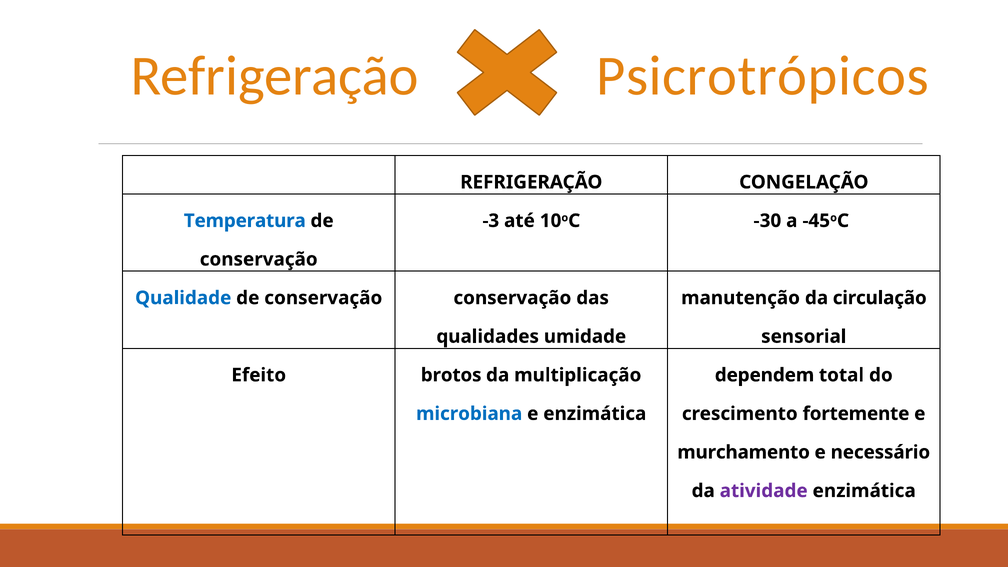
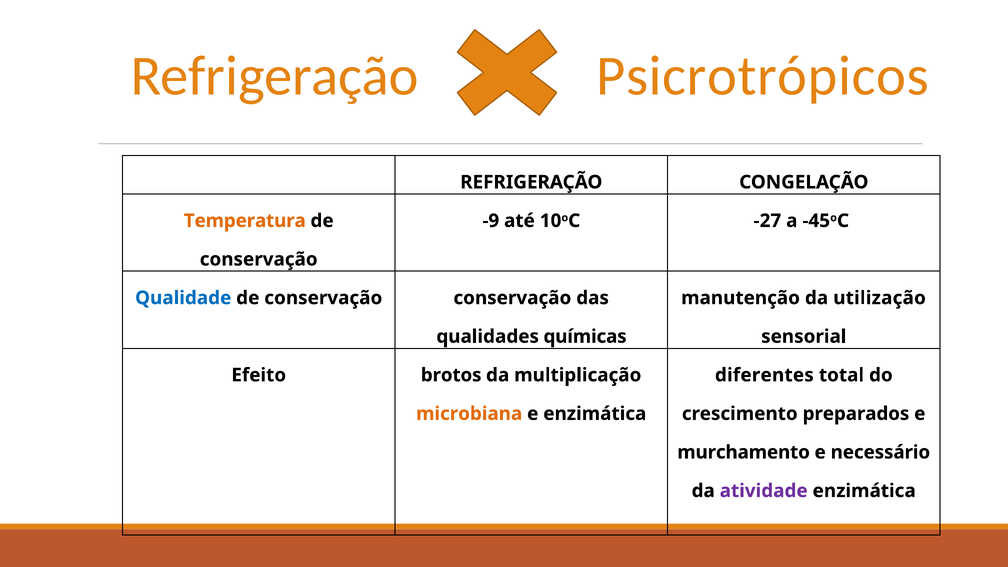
Temperatura colour: blue -> orange
-3: -3 -> -9
-30: -30 -> -27
circulação: circulação -> utilização
umidade: umidade -> químicas
dependem: dependem -> diferentes
microbiana colour: blue -> orange
fortemente: fortemente -> preparados
